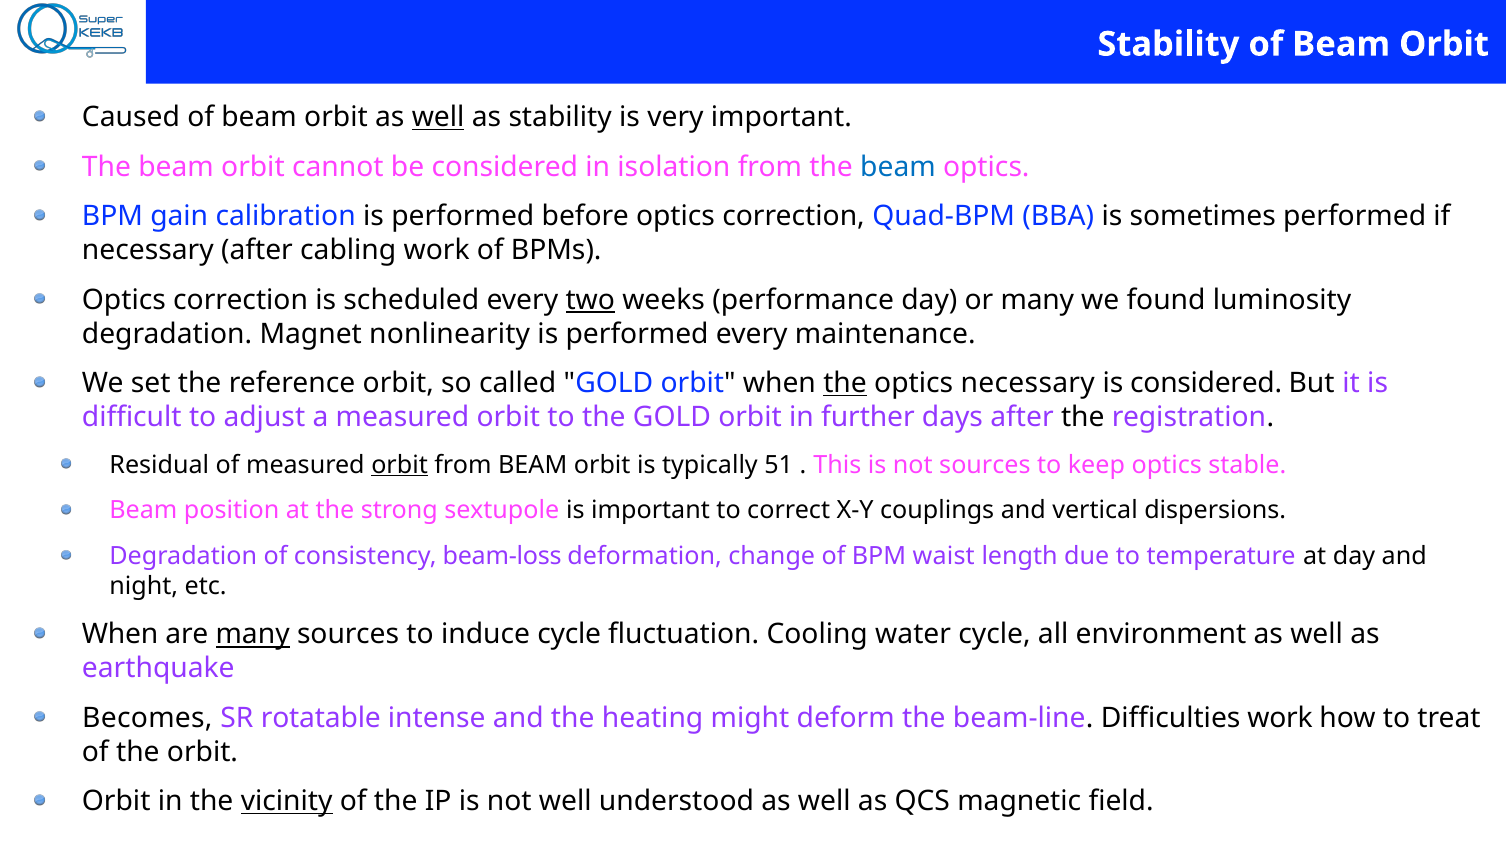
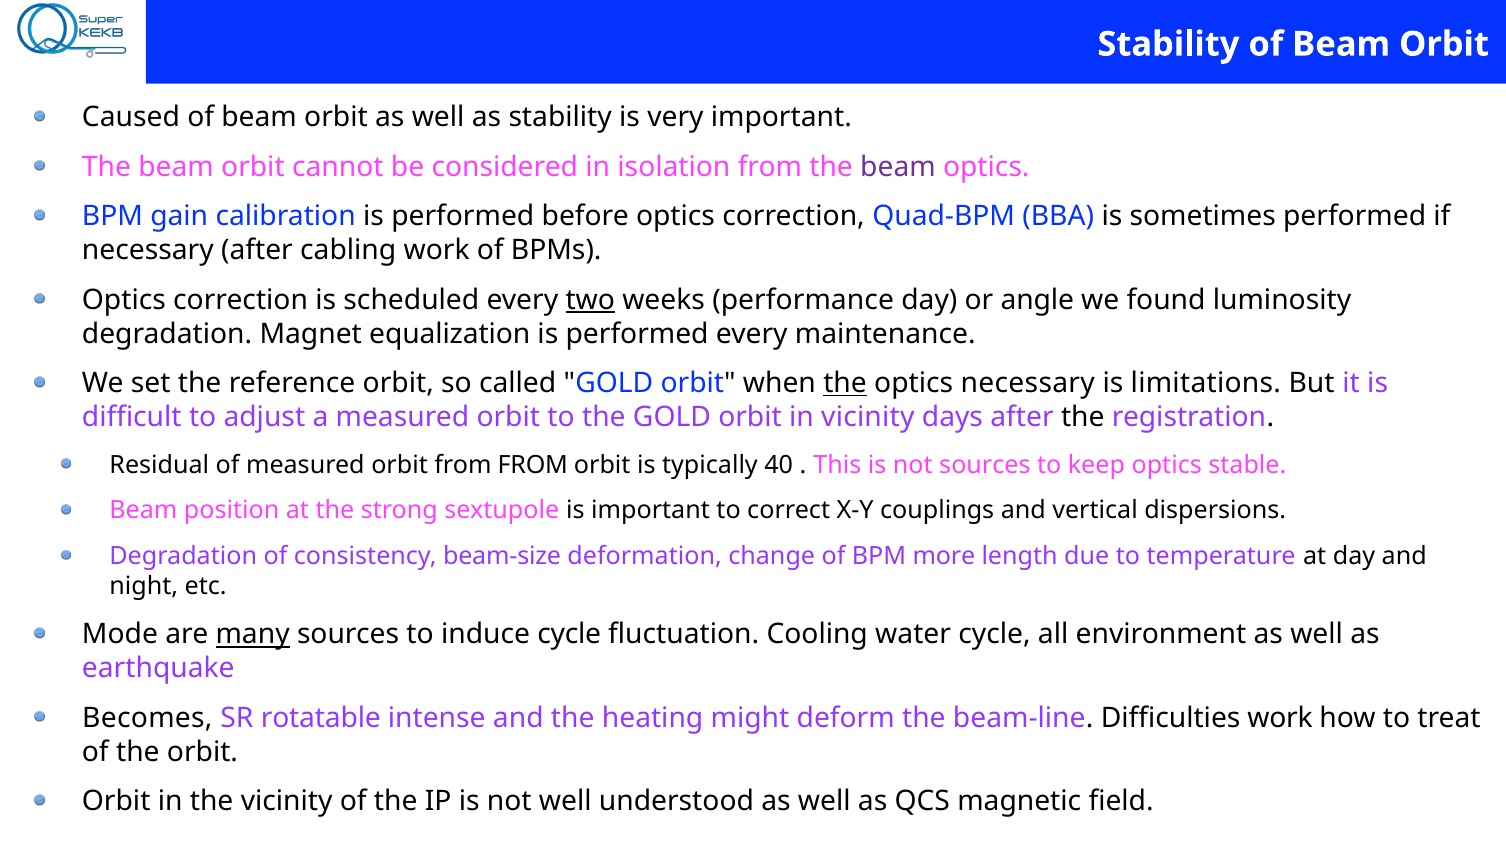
well at (438, 117) underline: present -> none
beam at (898, 167) colour: blue -> purple
or many: many -> angle
nonlinearity: nonlinearity -> equalization
is considered: considered -> limitations
in further: further -> vicinity
orbit at (400, 465) underline: present -> none
from BEAM: BEAM -> FROM
51: 51 -> 40
beam-loss: beam-loss -> beam-size
waist: waist -> more
When at (120, 635): When -> Mode
vicinity at (287, 802) underline: present -> none
